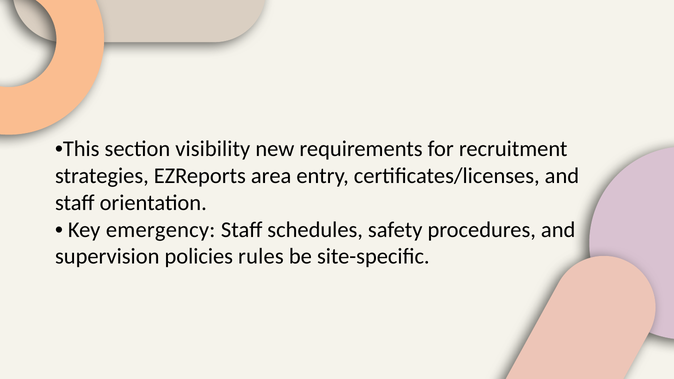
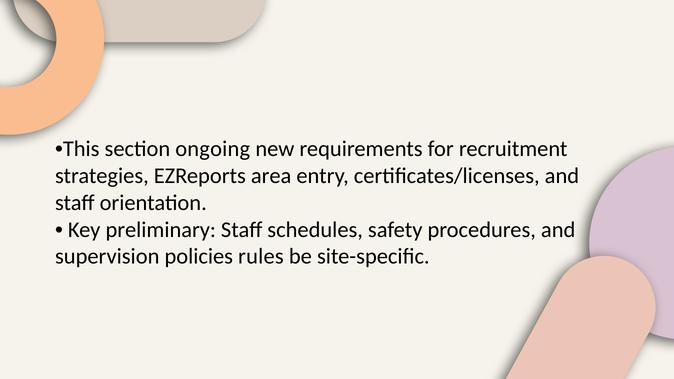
visibility: visibility -> ongoing
emergency: emergency -> preliminary
